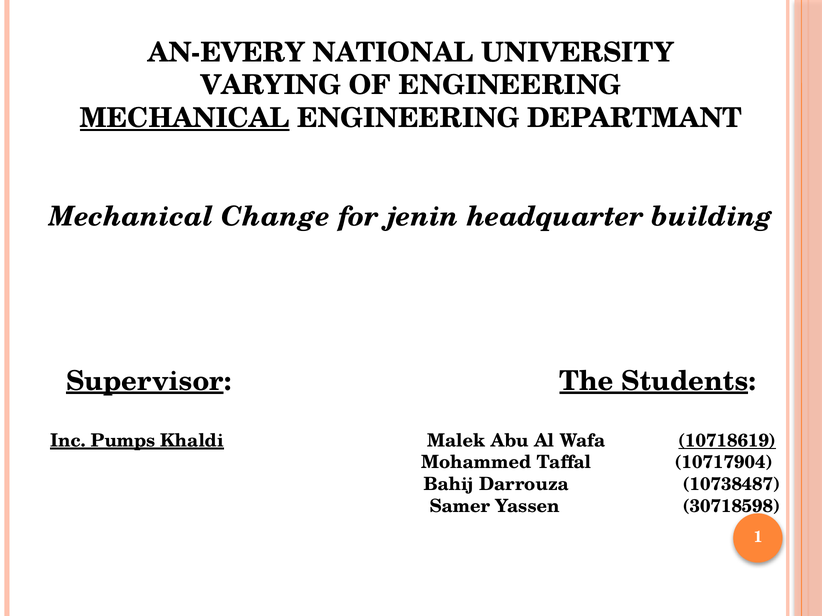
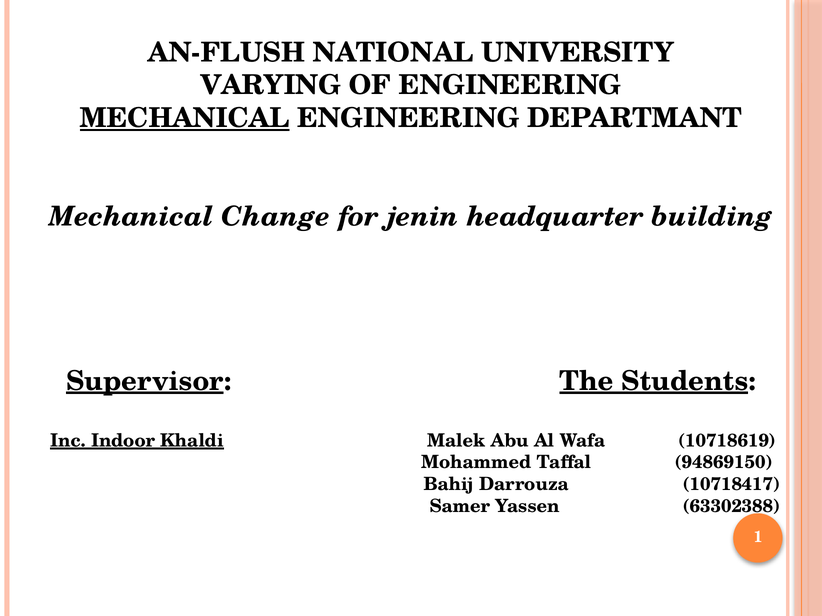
AN-EVERY: AN-EVERY -> AN-FLUSH
Pumps: Pumps -> Indoor
10718619 underline: present -> none
10717904: 10717904 -> 94869150
10738487: 10738487 -> 10718417
30718598: 30718598 -> 63302388
